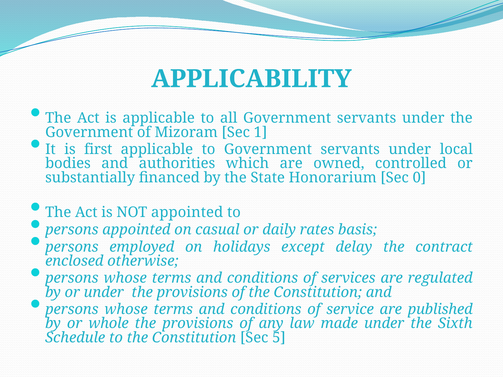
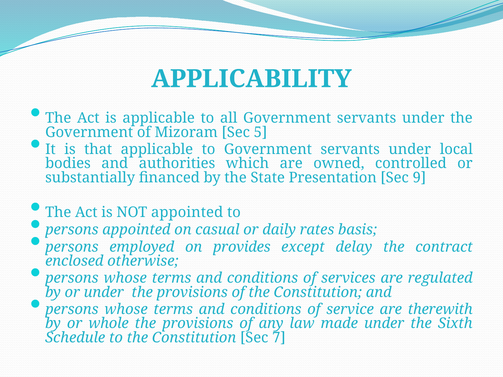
1: 1 -> 5
first: first -> that
Honorarium: Honorarium -> Presentation
0: 0 -> 9
holidays: holidays -> provides
published: published -> therewith
5: 5 -> 7
